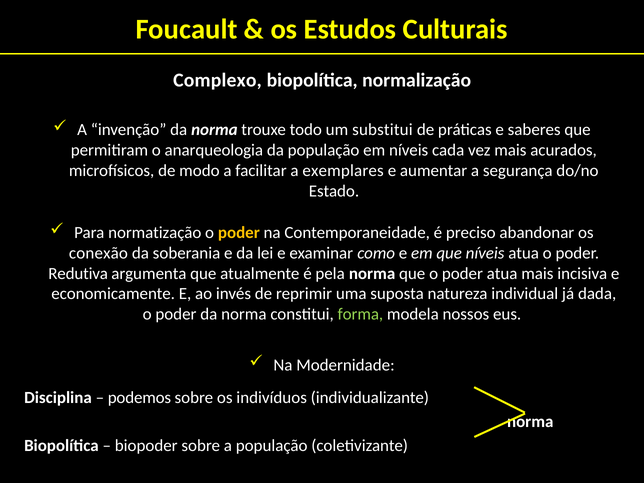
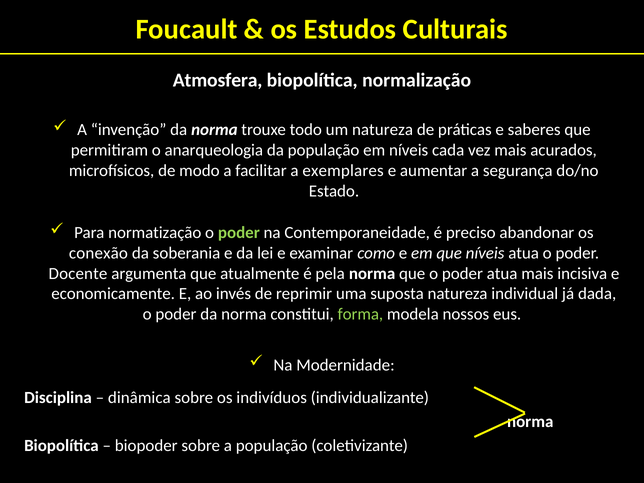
Complexo: Complexo -> Atmosfera
um substitui: substitui -> natureza
poder at (239, 233) colour: yellow -> light green
Redutiva: Redutiva -> Docente
podemos: podemos -> dinâmica
